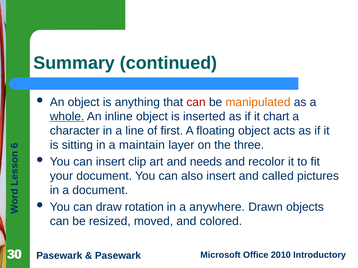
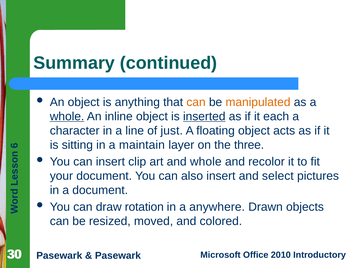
can at (196, 102) colour: red -> orange
inserted underline: none -> present
chart: chart -> each
first: first -> just
and needs: needs -> whole
called: called -> select
